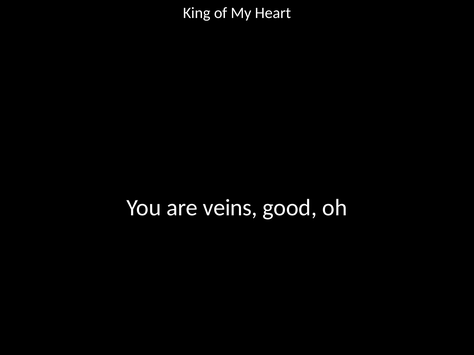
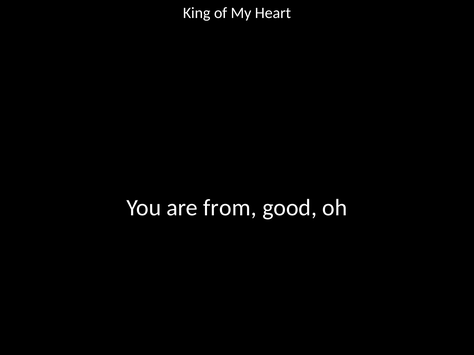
veins: veins -> from
